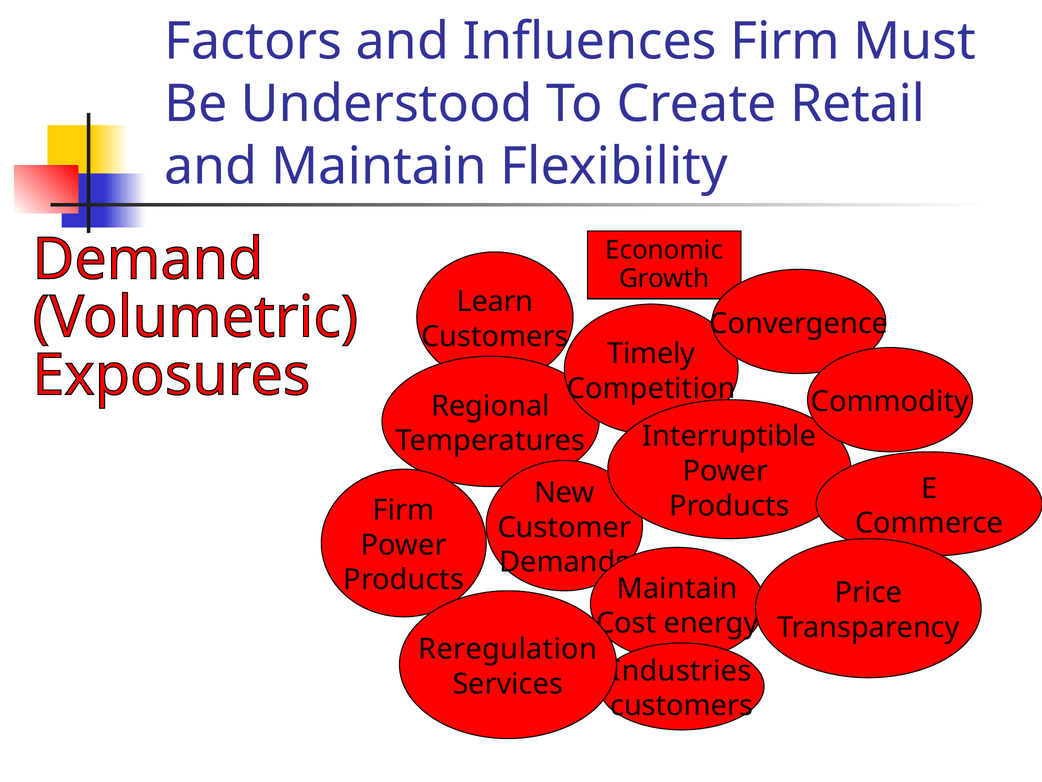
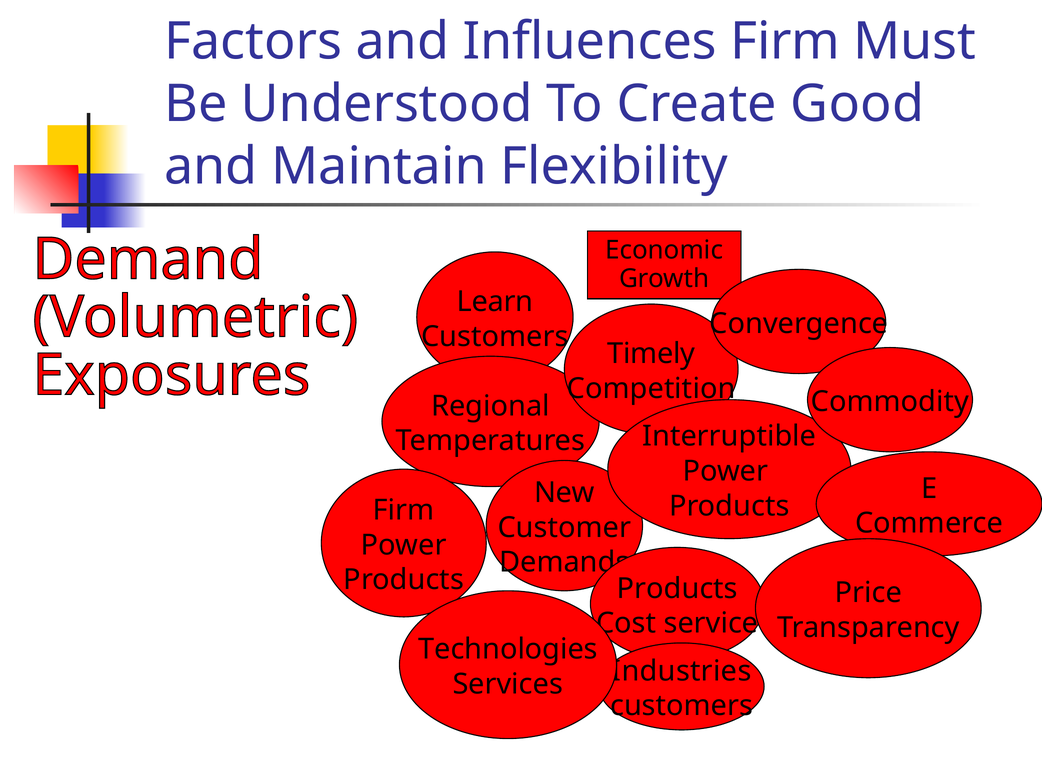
Retail: Retail -> Good
Maintain at (677, 588): Maintain -> Products
energy: energy -> service
Reregulation: Reregulation -> Technologies
